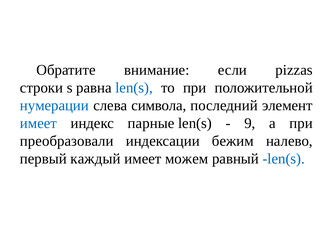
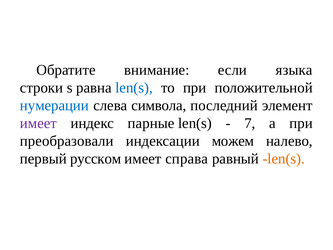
pizzas: pizzas -> языка
имеет at (38, 123) colour: blue -> purple
9: 9 -> 7
бежим: бежим -> можем
каждый: каждый -> русском
можем: можем -> справа
len(s at (284, 159) colour: blue -> orange
